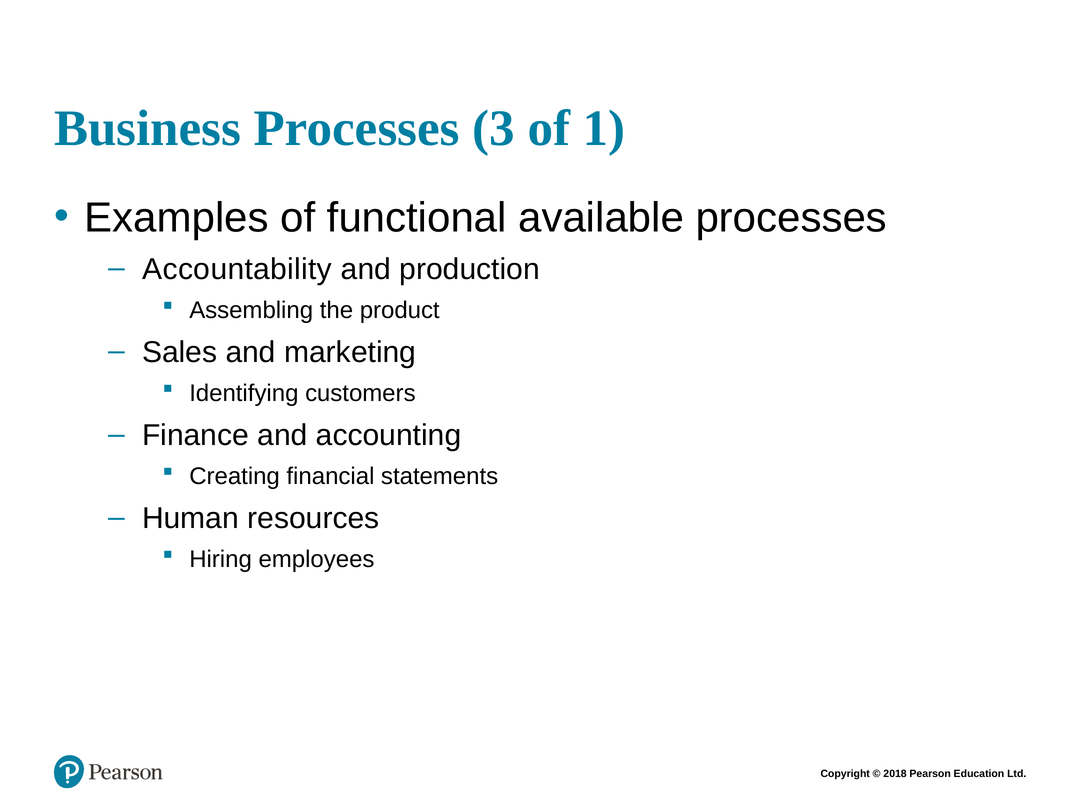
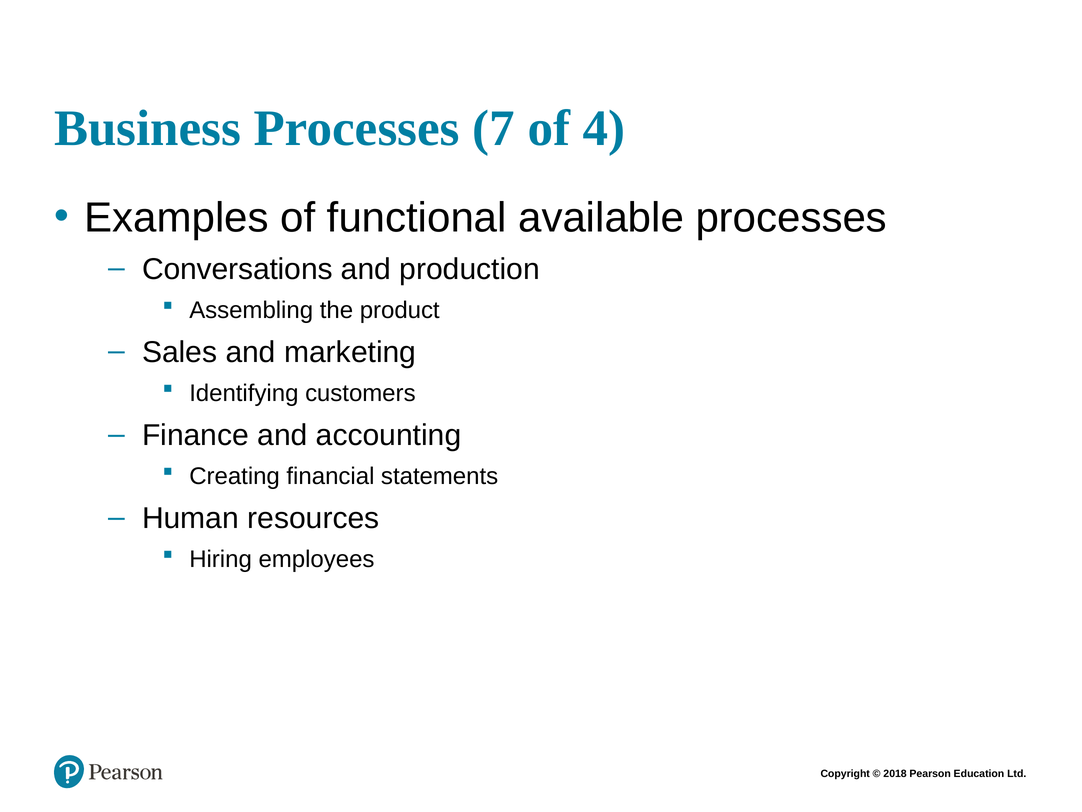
3: 3 -> 7
1: 1 -> 4
Accountability: Accountability -> Conversations
